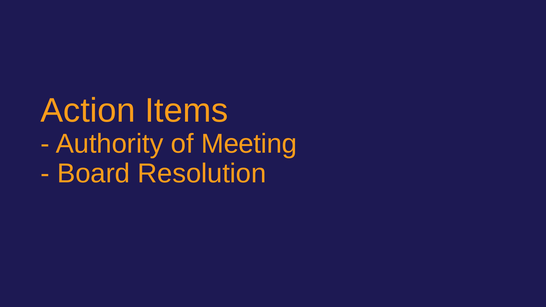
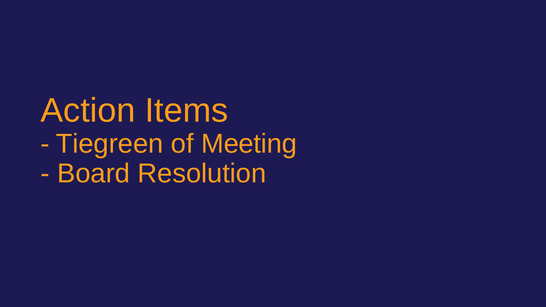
Authority: Authority -> Tiegreen
